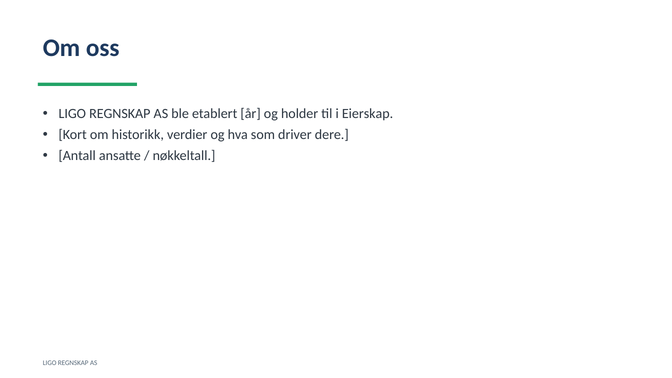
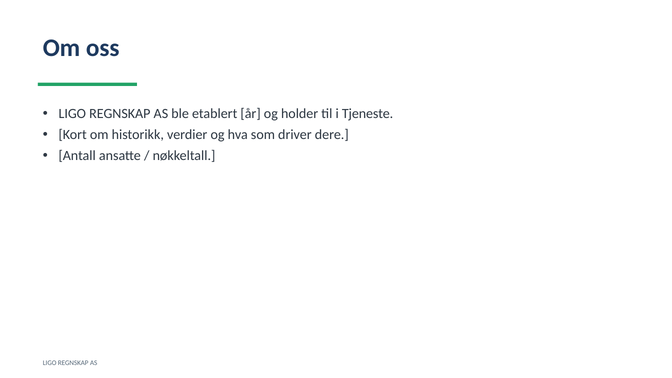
Eierskap: Eierskap -> Tjeneste
